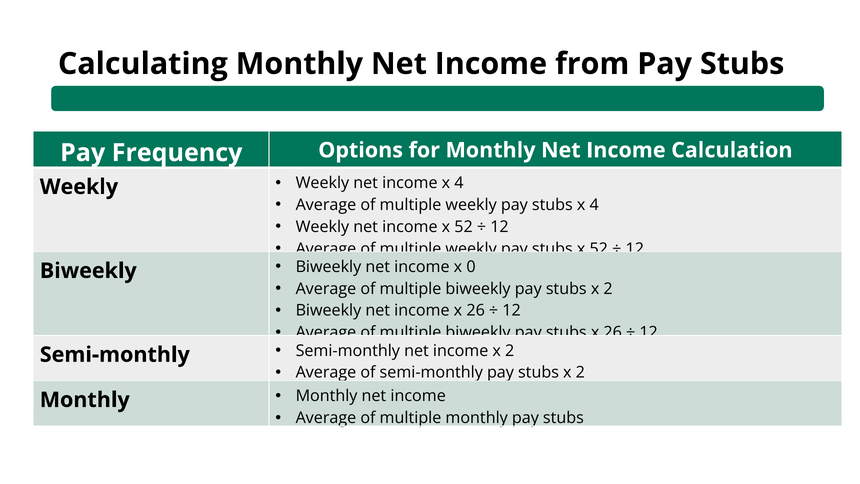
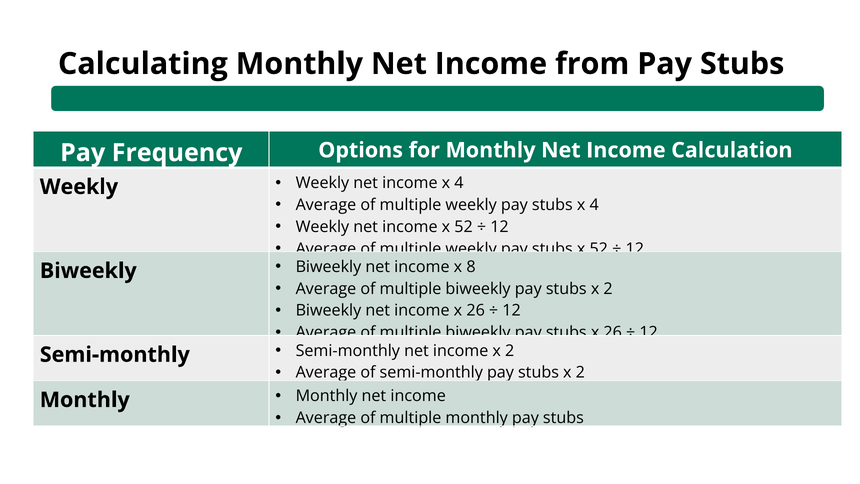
0: 0 -> 8
